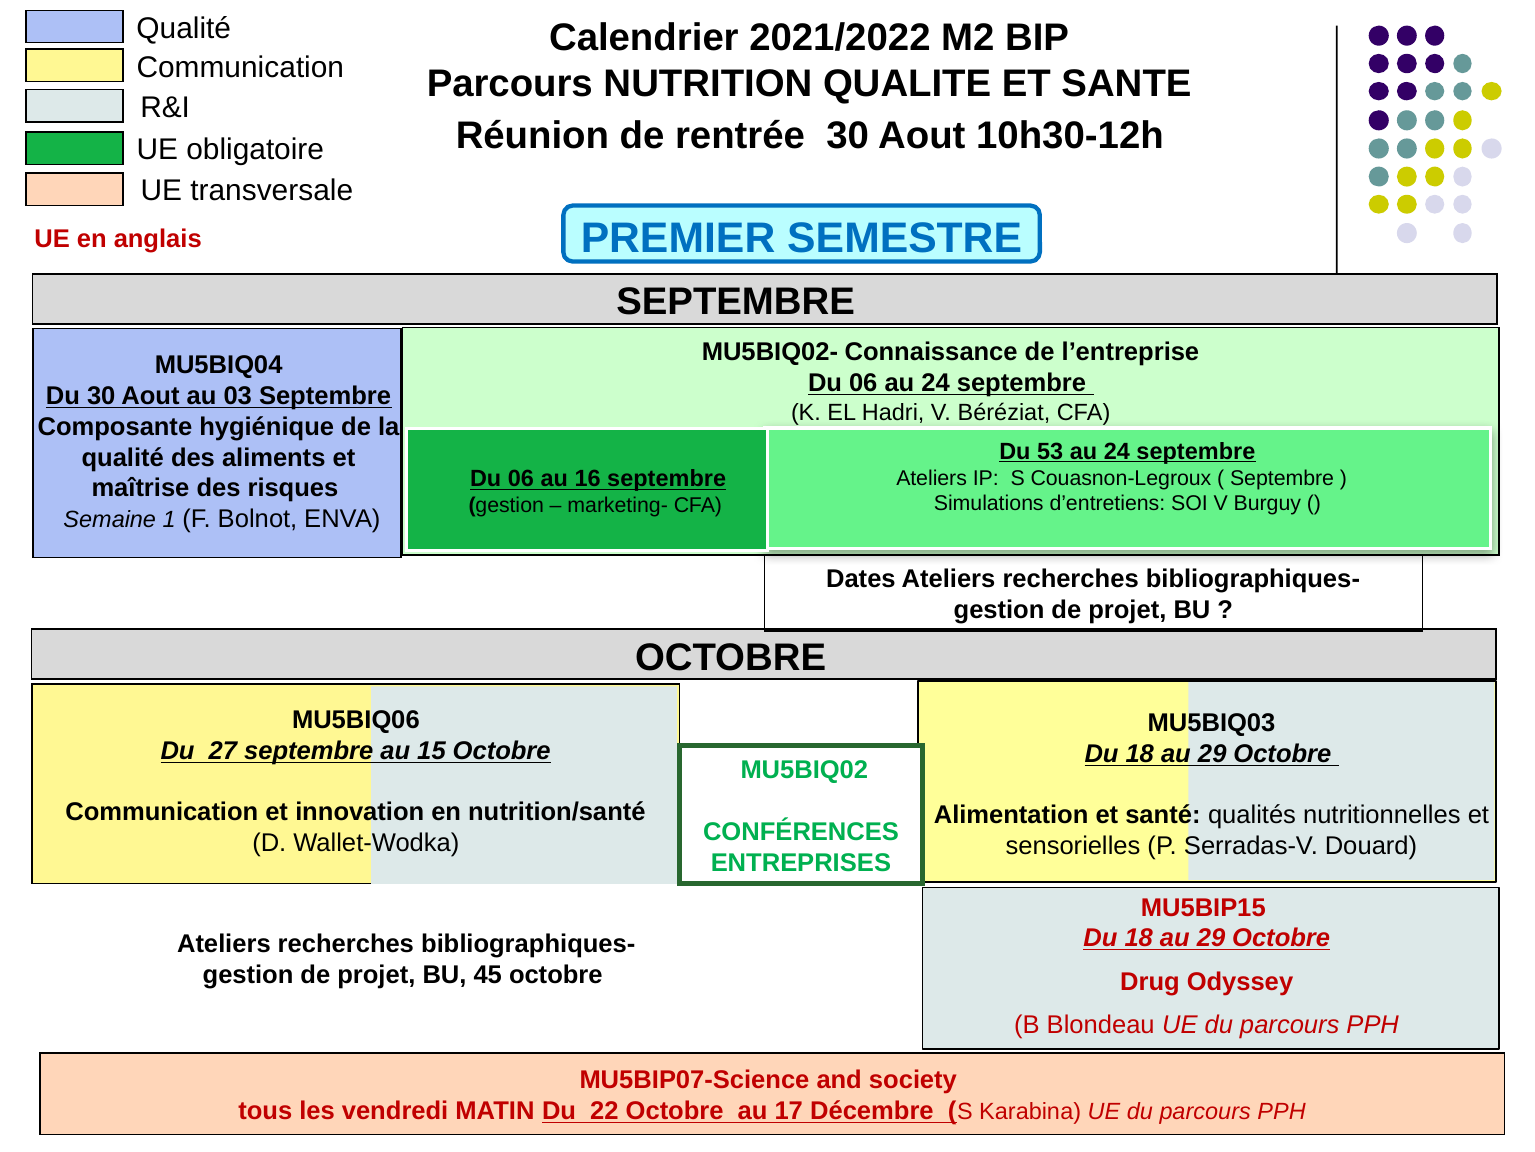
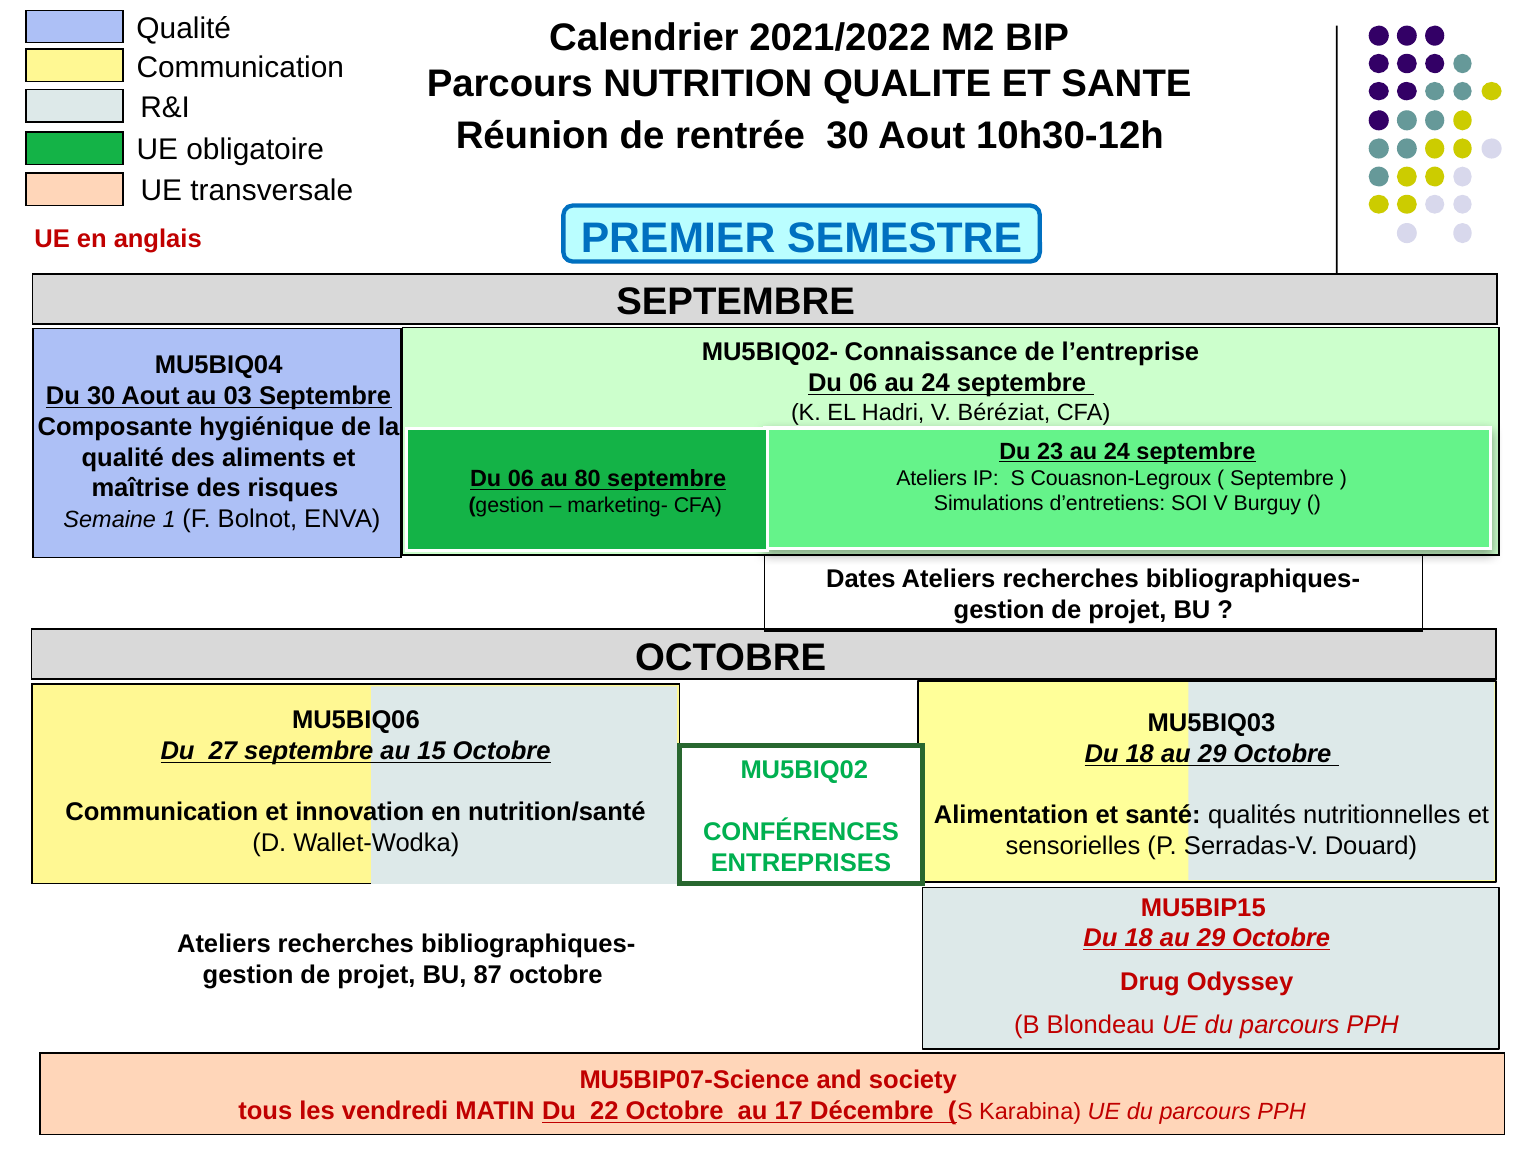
53: 53 -> 23
16: 16 -> 80
45: 45 -> 87
